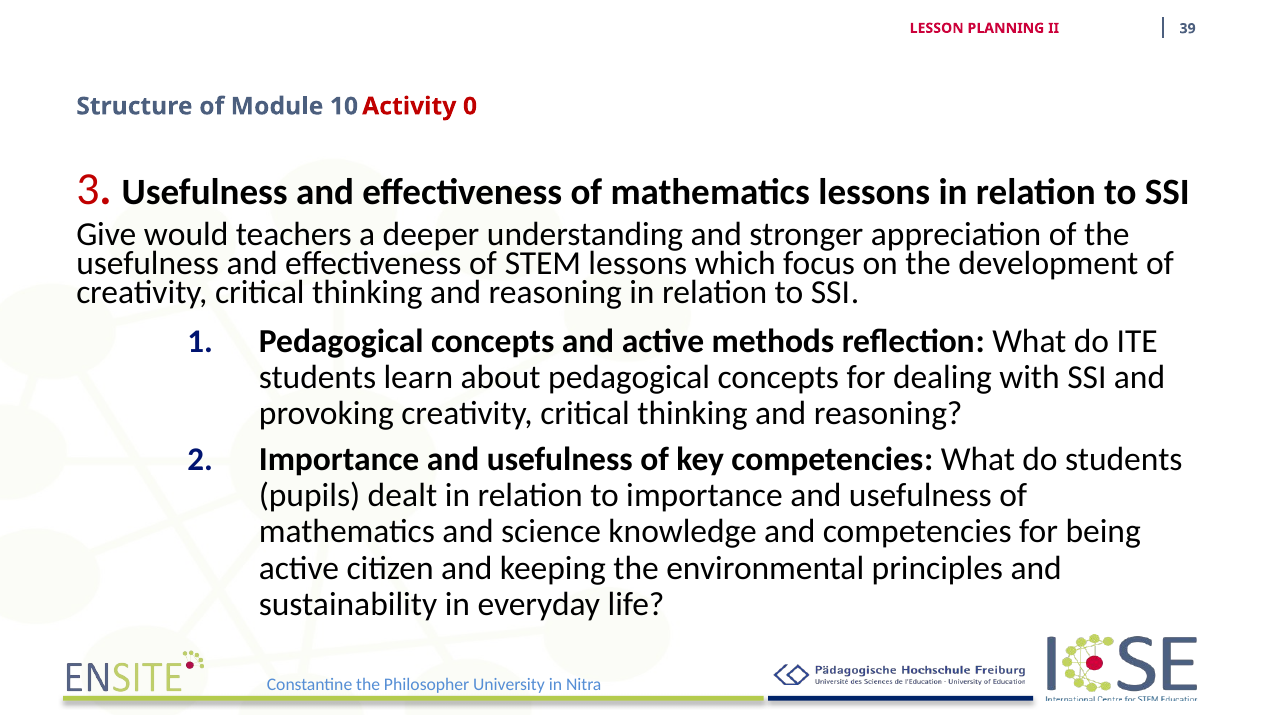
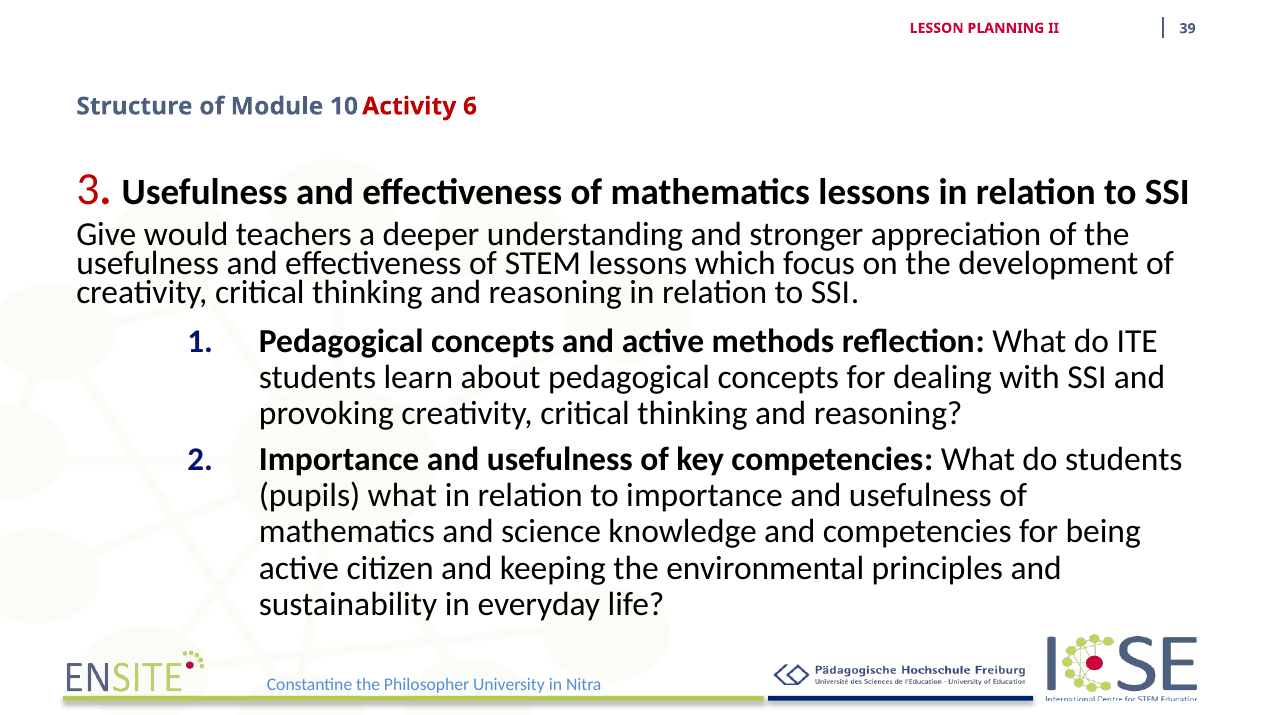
0: 0 -> 6
pupils dealt: dealt -> what
